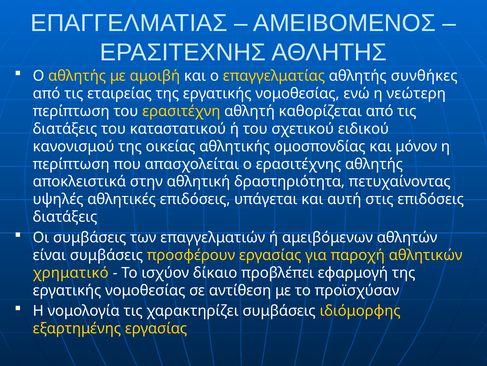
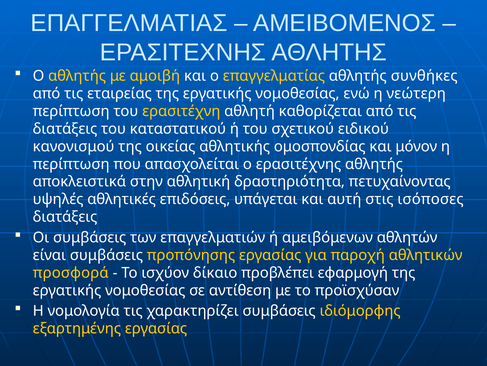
στις επιδόσεις: επιδόσεις -> ισόποσες
προσφέρουν: προσφέρουν -> προπόνησης
χρηματικό: χρηματικό -> προσφορά
